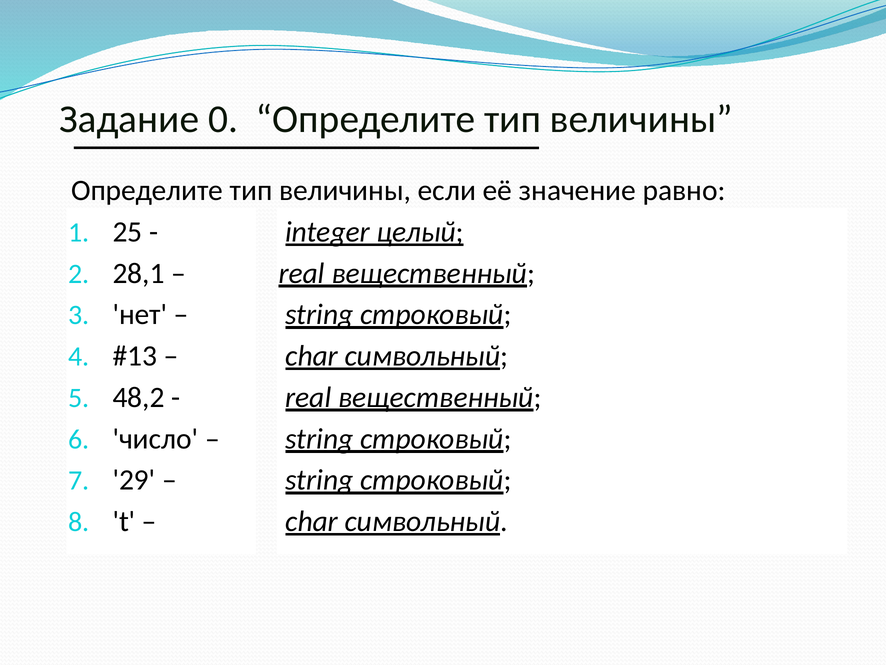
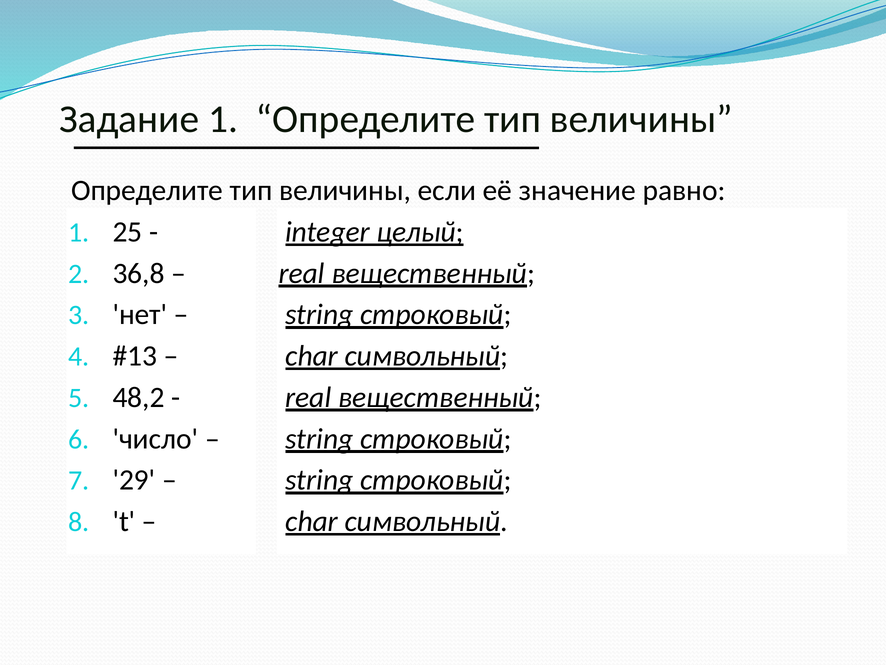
Задание 0: 0 -> 1
28,1: 28,1 -> 36,8
